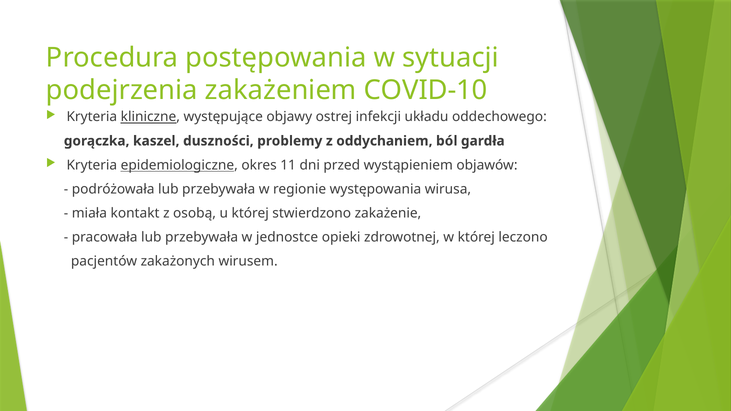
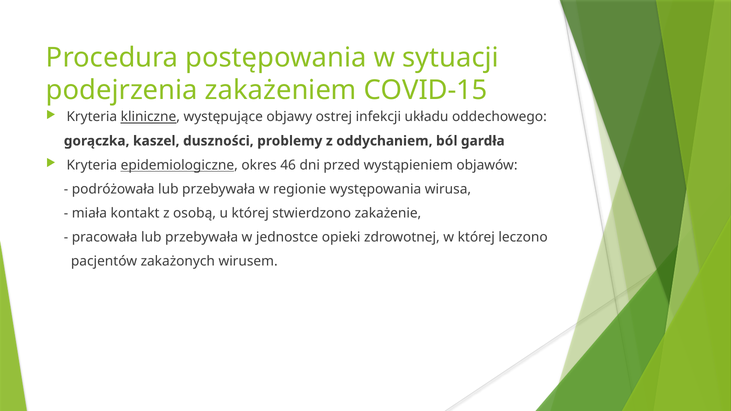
COVID-10: COVID-10 -> COVID-15
11: 11 -> 46
